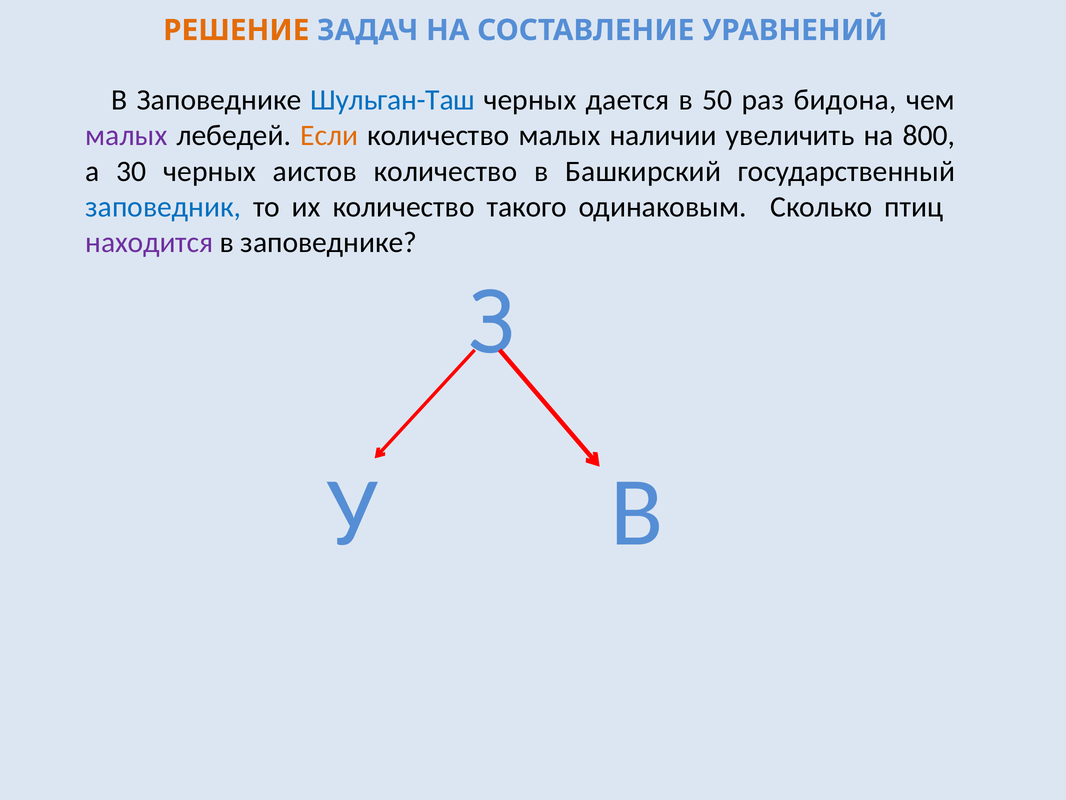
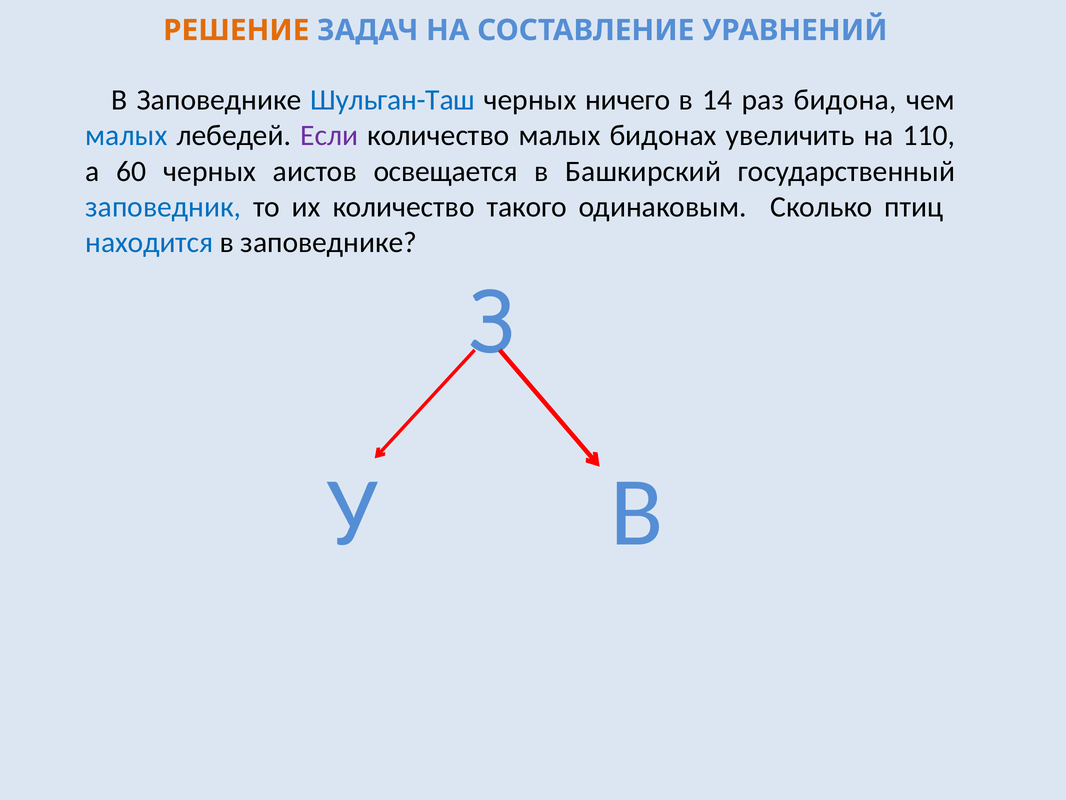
дается: дается -> ничего
50: 50 -> 14
малых at (126, 136) colour: purple -> blue
Если colour: orange -> purple
наличии: наличии -> бидонах
800: 800 -> 110
30: 30 -> 60
аистов количество: количество -> освещается
находится colour: purple -> blue
